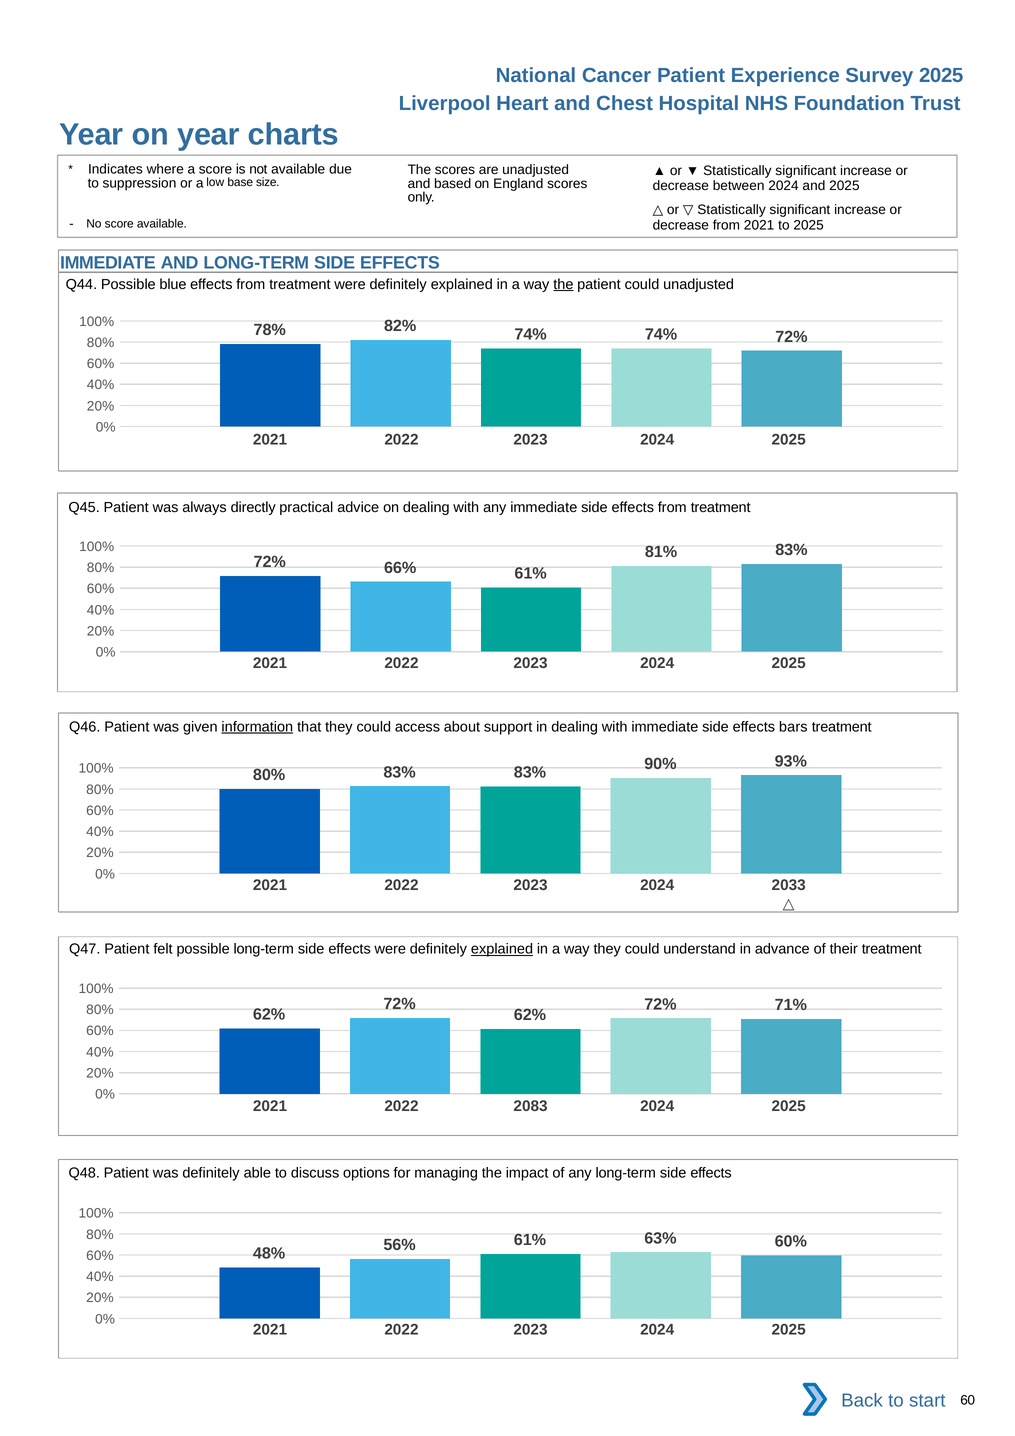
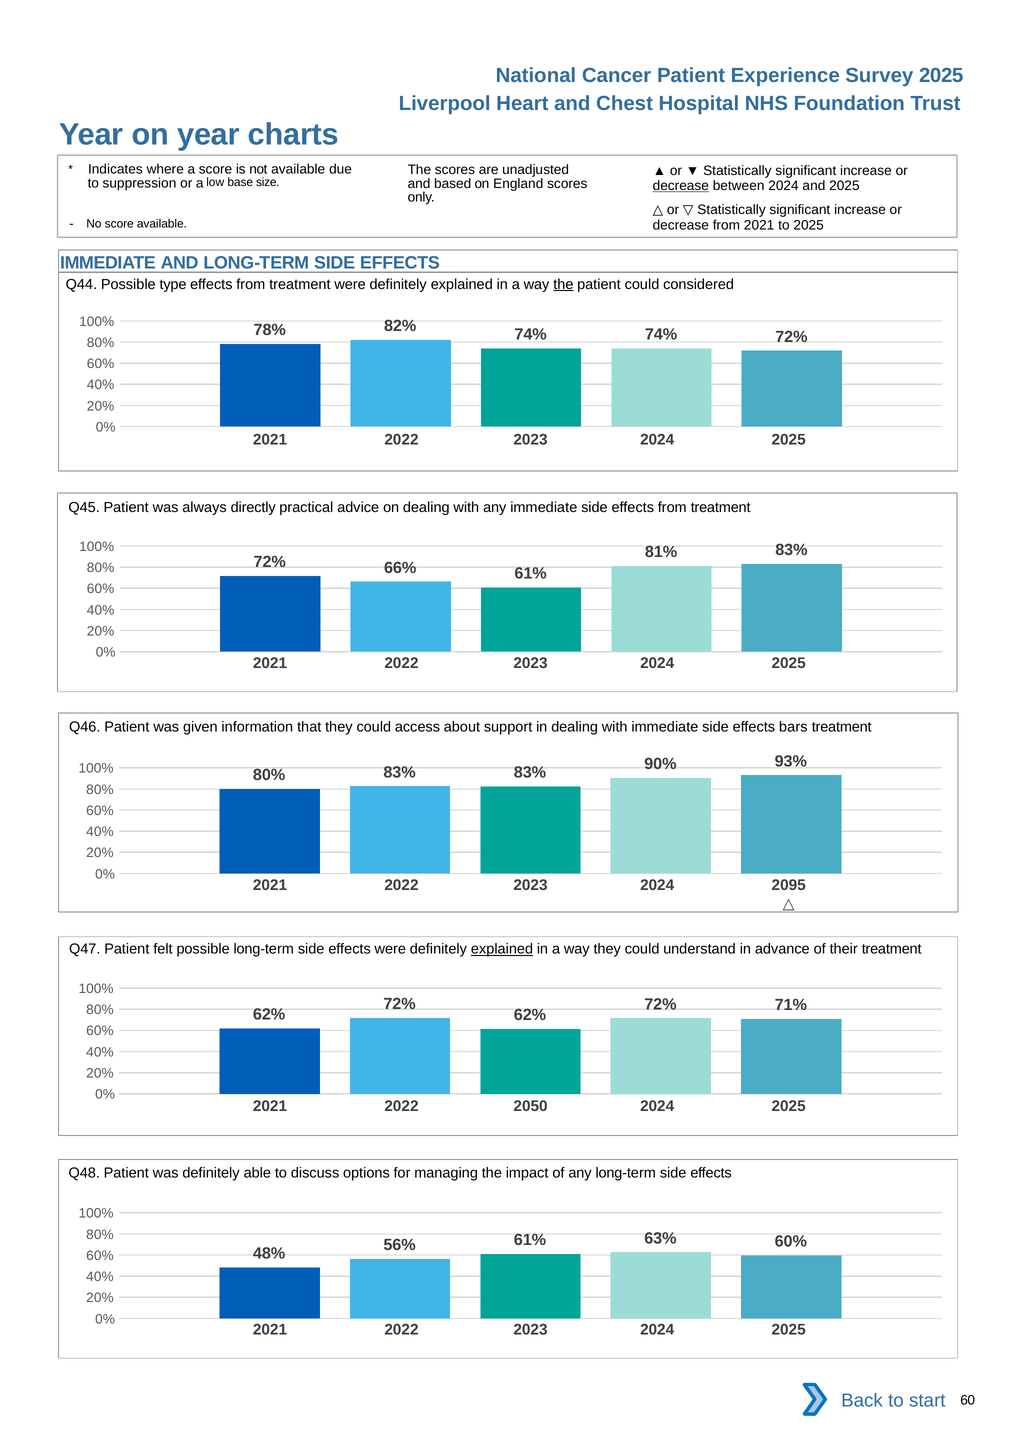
decrease at (681, 186) underline: none -> present
blue: blue -> type
could unadjusted: unadjusted -> considered
information underline: present -> none
2033: 2033 -> 2095
2083: 2083 -> 2050
